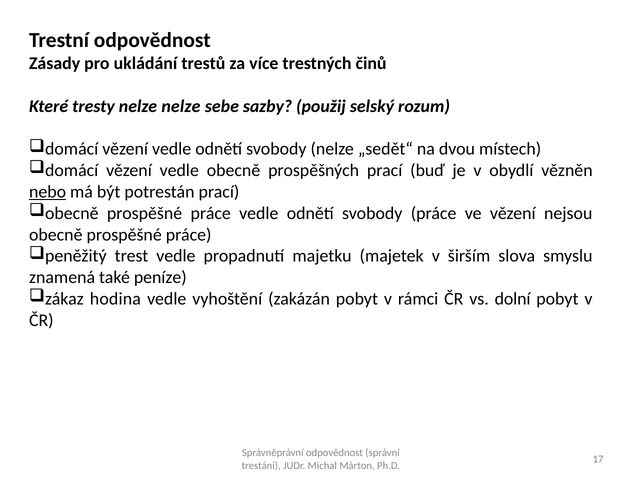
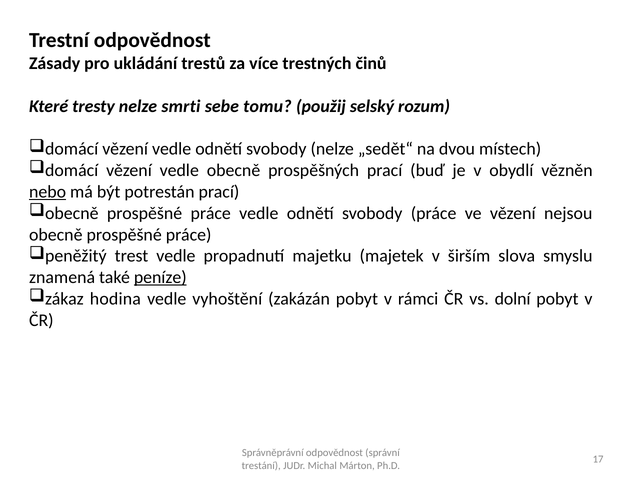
nelze nelze: nelze -> smrti
sazby: sazby -> tomu
peníze underline: none -> present
